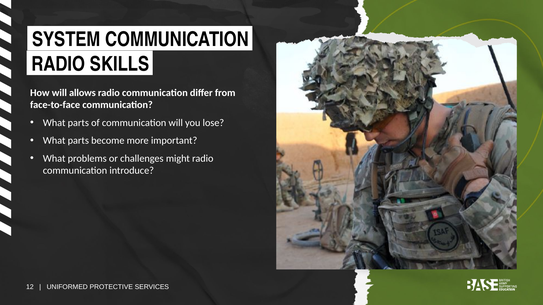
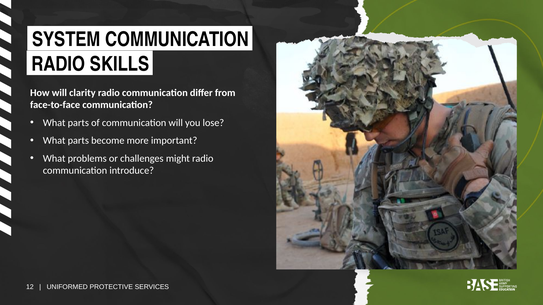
allows: allows -> clarity
